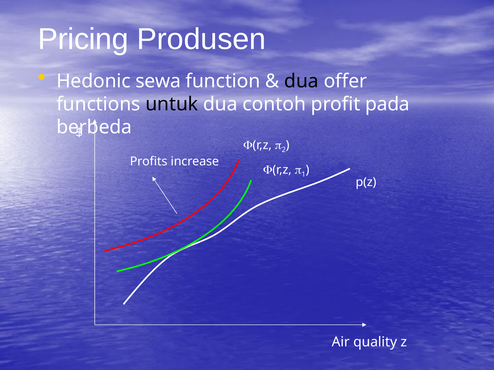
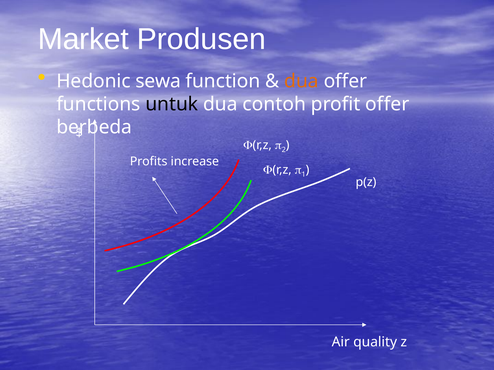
Pricing: Pricing -> Market
dua at (302, 81) colour: black -> orange
profit pada: pada -> offer
